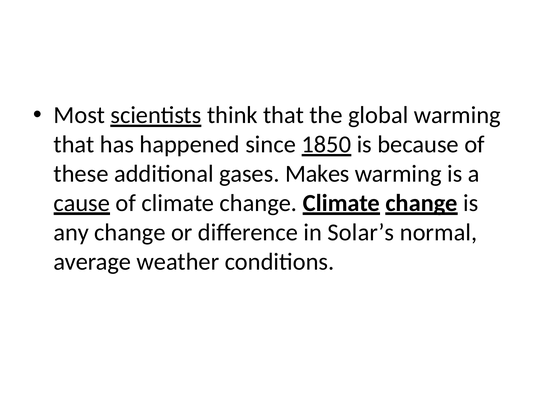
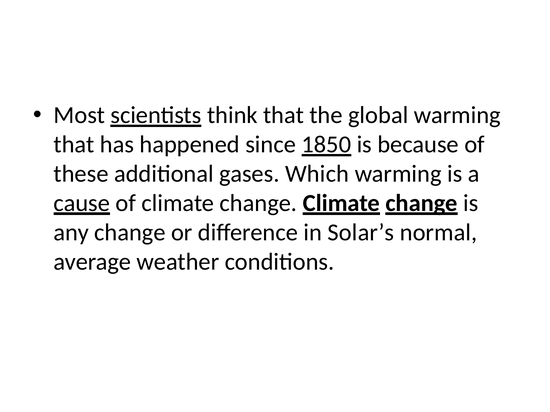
Makes: Makes -> Which
